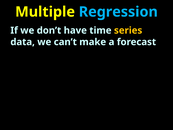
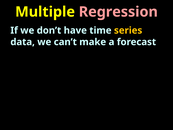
Regression colour: light blue -> pink
